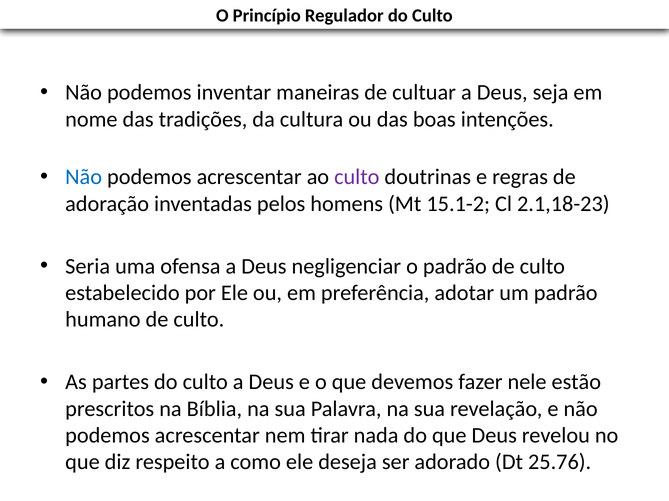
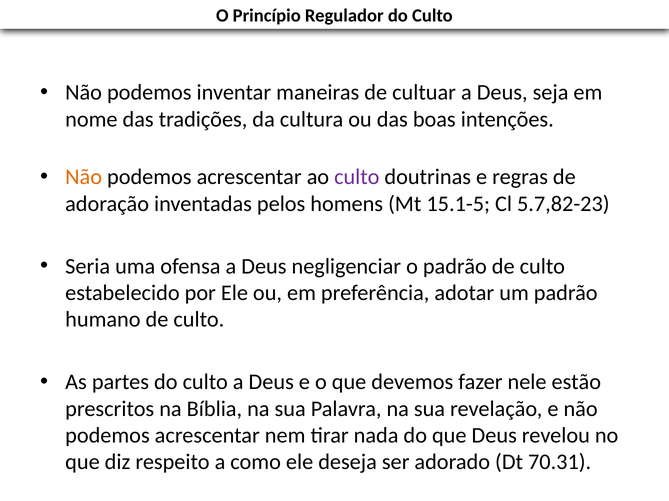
Não at (84, 177) colour: blue -> orange
15.1-2: 15.1-2 -> 15.1-5
2.1,18-23: 2.1,18-23 -> 5.7,82-23
25.76: 25.76 -> 70.31
